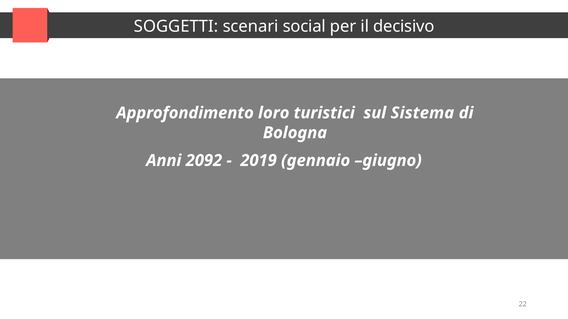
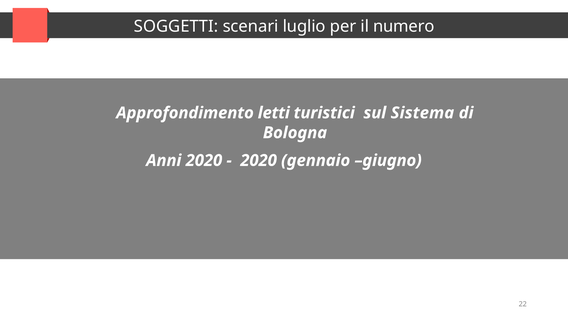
social: social -> luglio
decisivo: decisivo -> numero
loro: loro -> letti
Anni 2092: 2092 -> 2020
2019 at (259, 161): 2019 -> 2020
